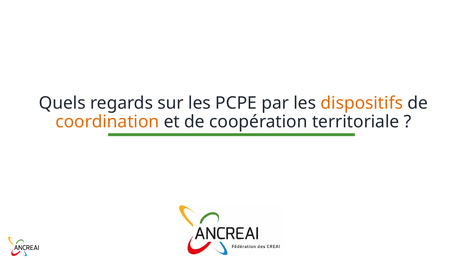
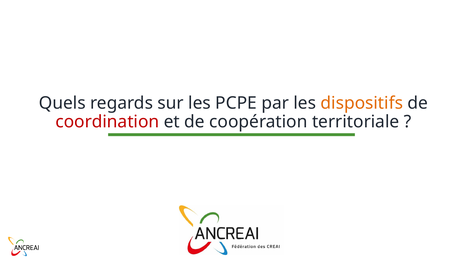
coordination colour: orange -> red
